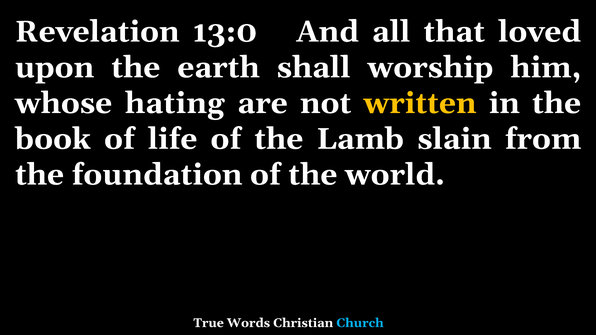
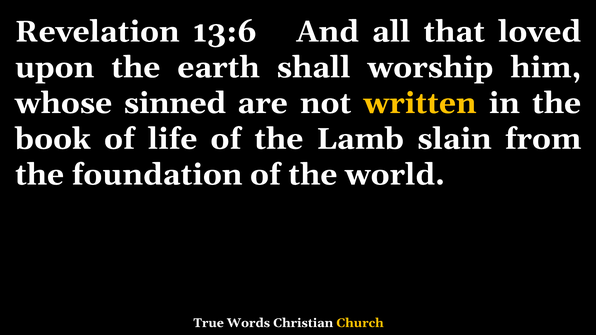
13:0: 13:0 -> 13:6
hating: hating -> sinned
Church colour: light blue -> yellow
